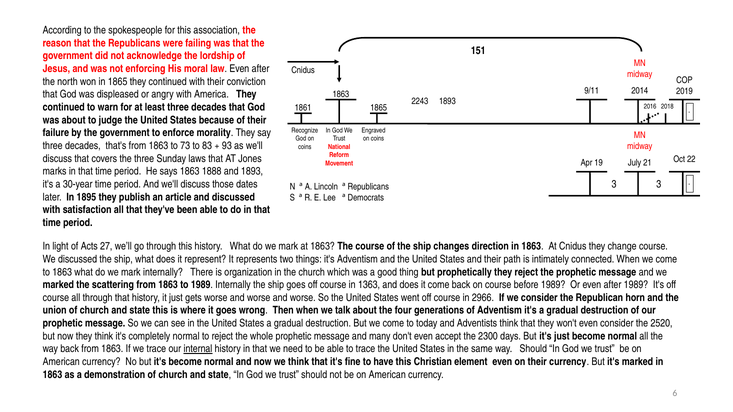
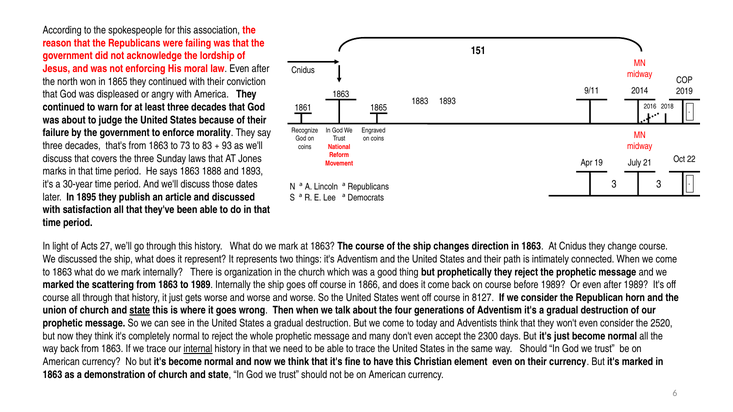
2243: 2243 -> 1883
1363: 1363 -> 1866
2966: 2966 -> 8127
state at (140, 311) underline: none -> present
